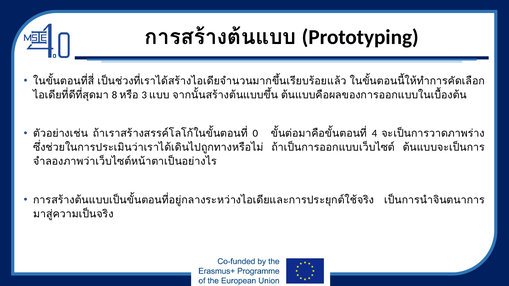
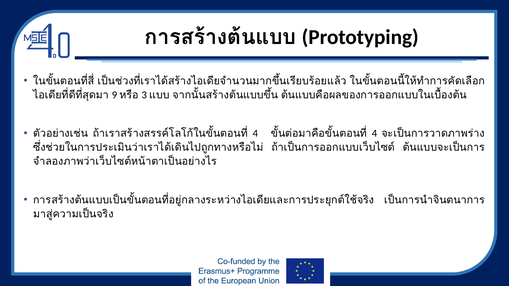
8: 8 -> 9
0 at (255, 134): 0 -> 4
